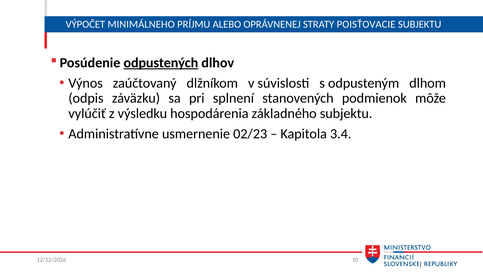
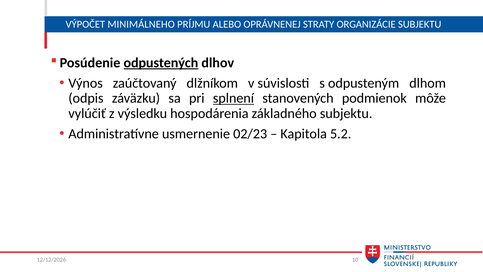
POISŤOVACIE: POISŤOVACIE -> ORGANIZÁCIE
splnení underline: none -> present
3.4: 3.4 -> 5.2
